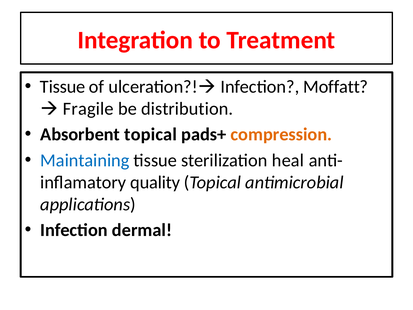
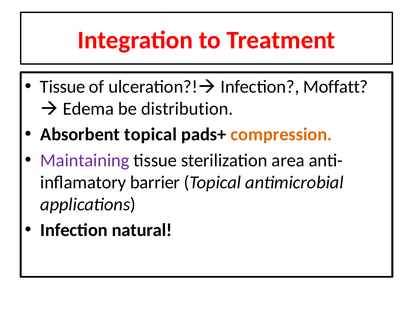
Fragile: Fragile -> Edema
Maintaining colour: blue -> purple
heal: heal -> area
quality: quality -> barrier
dermal: dermal -> natural
